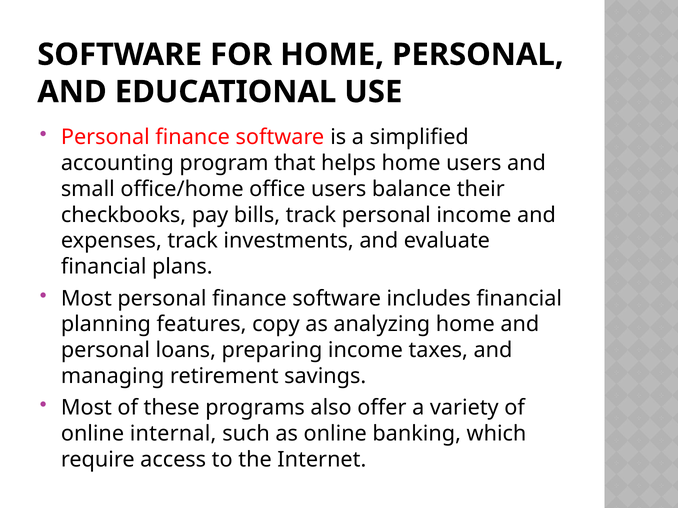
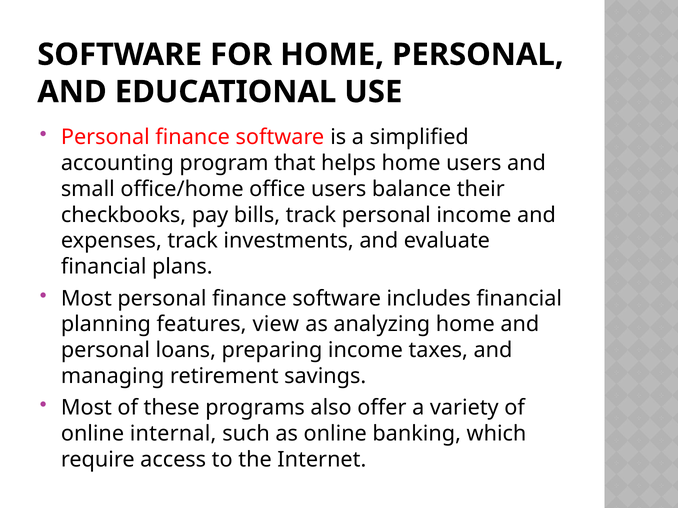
copy: copy -> view
